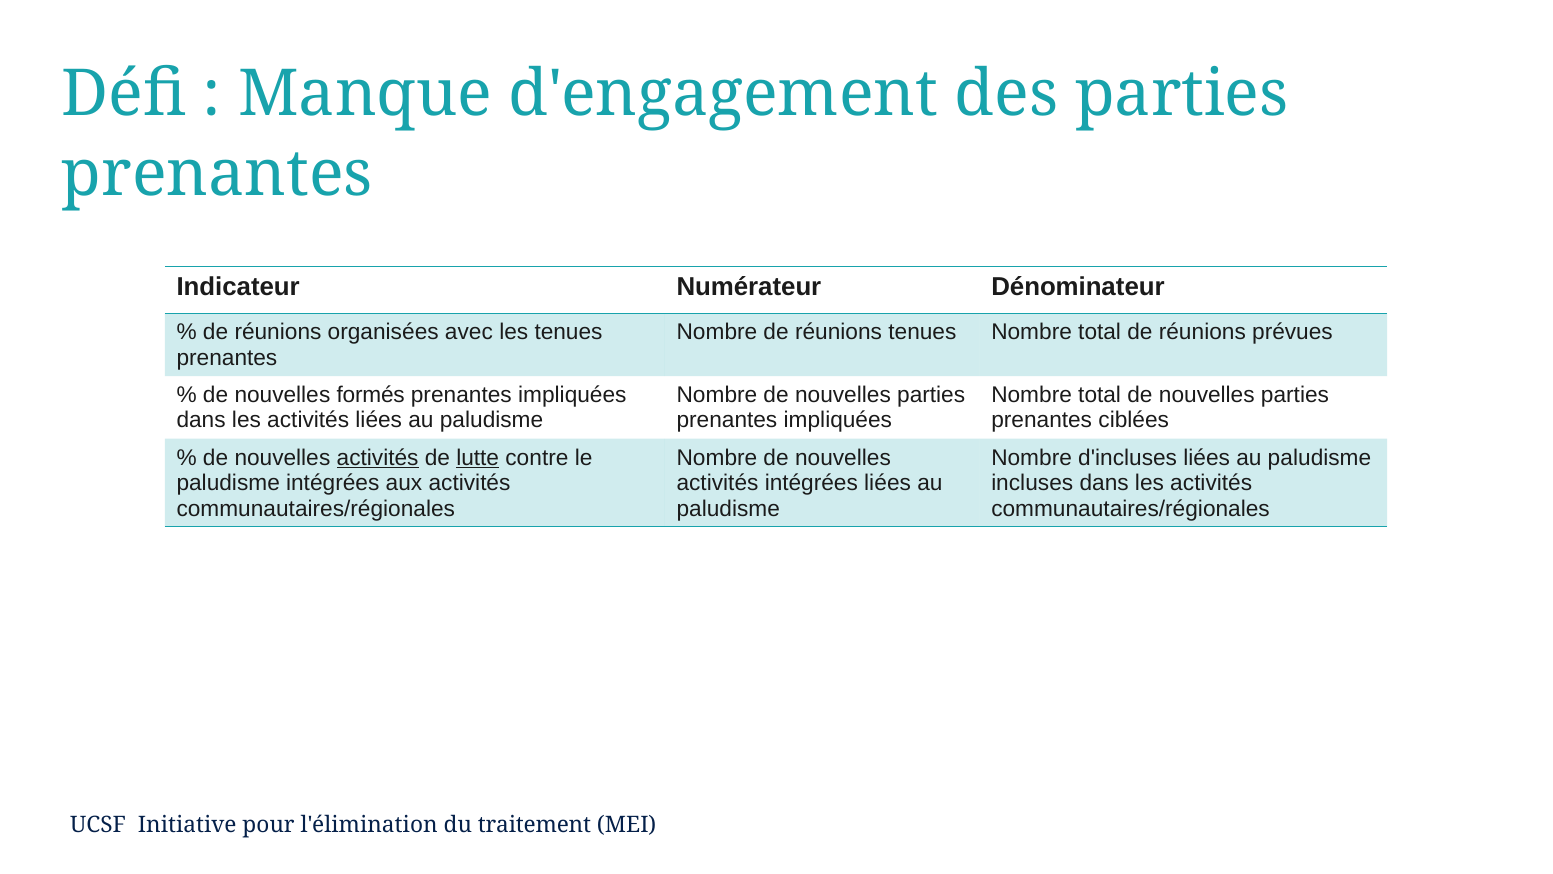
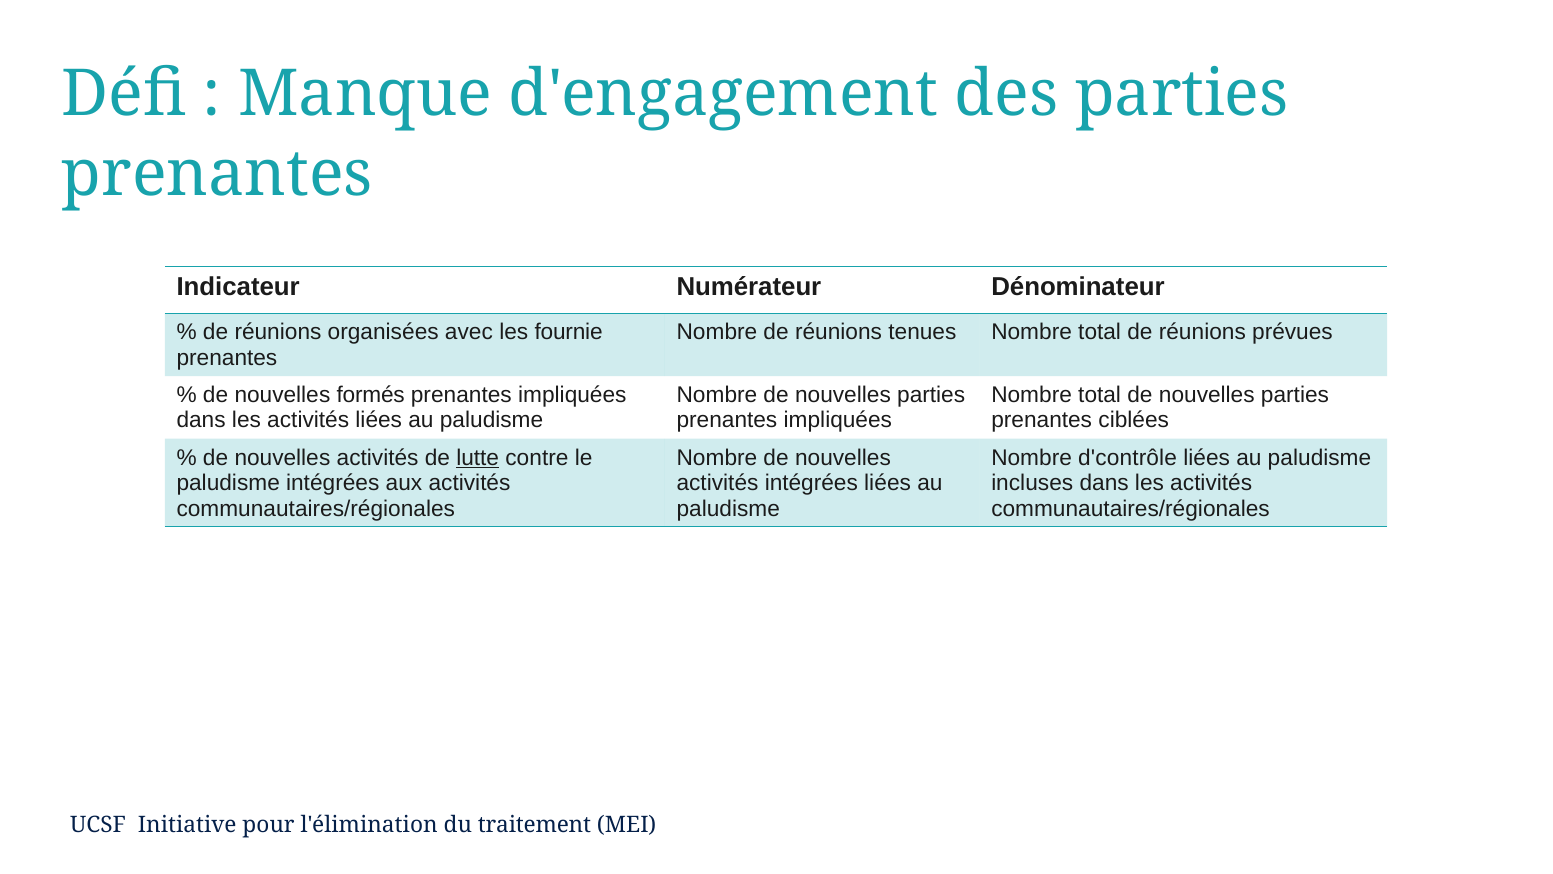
les tenues: tenues -> fournie
activités at (378, 457) underline: present -> none
d'incluses: d'incluses -> d'contrôle
